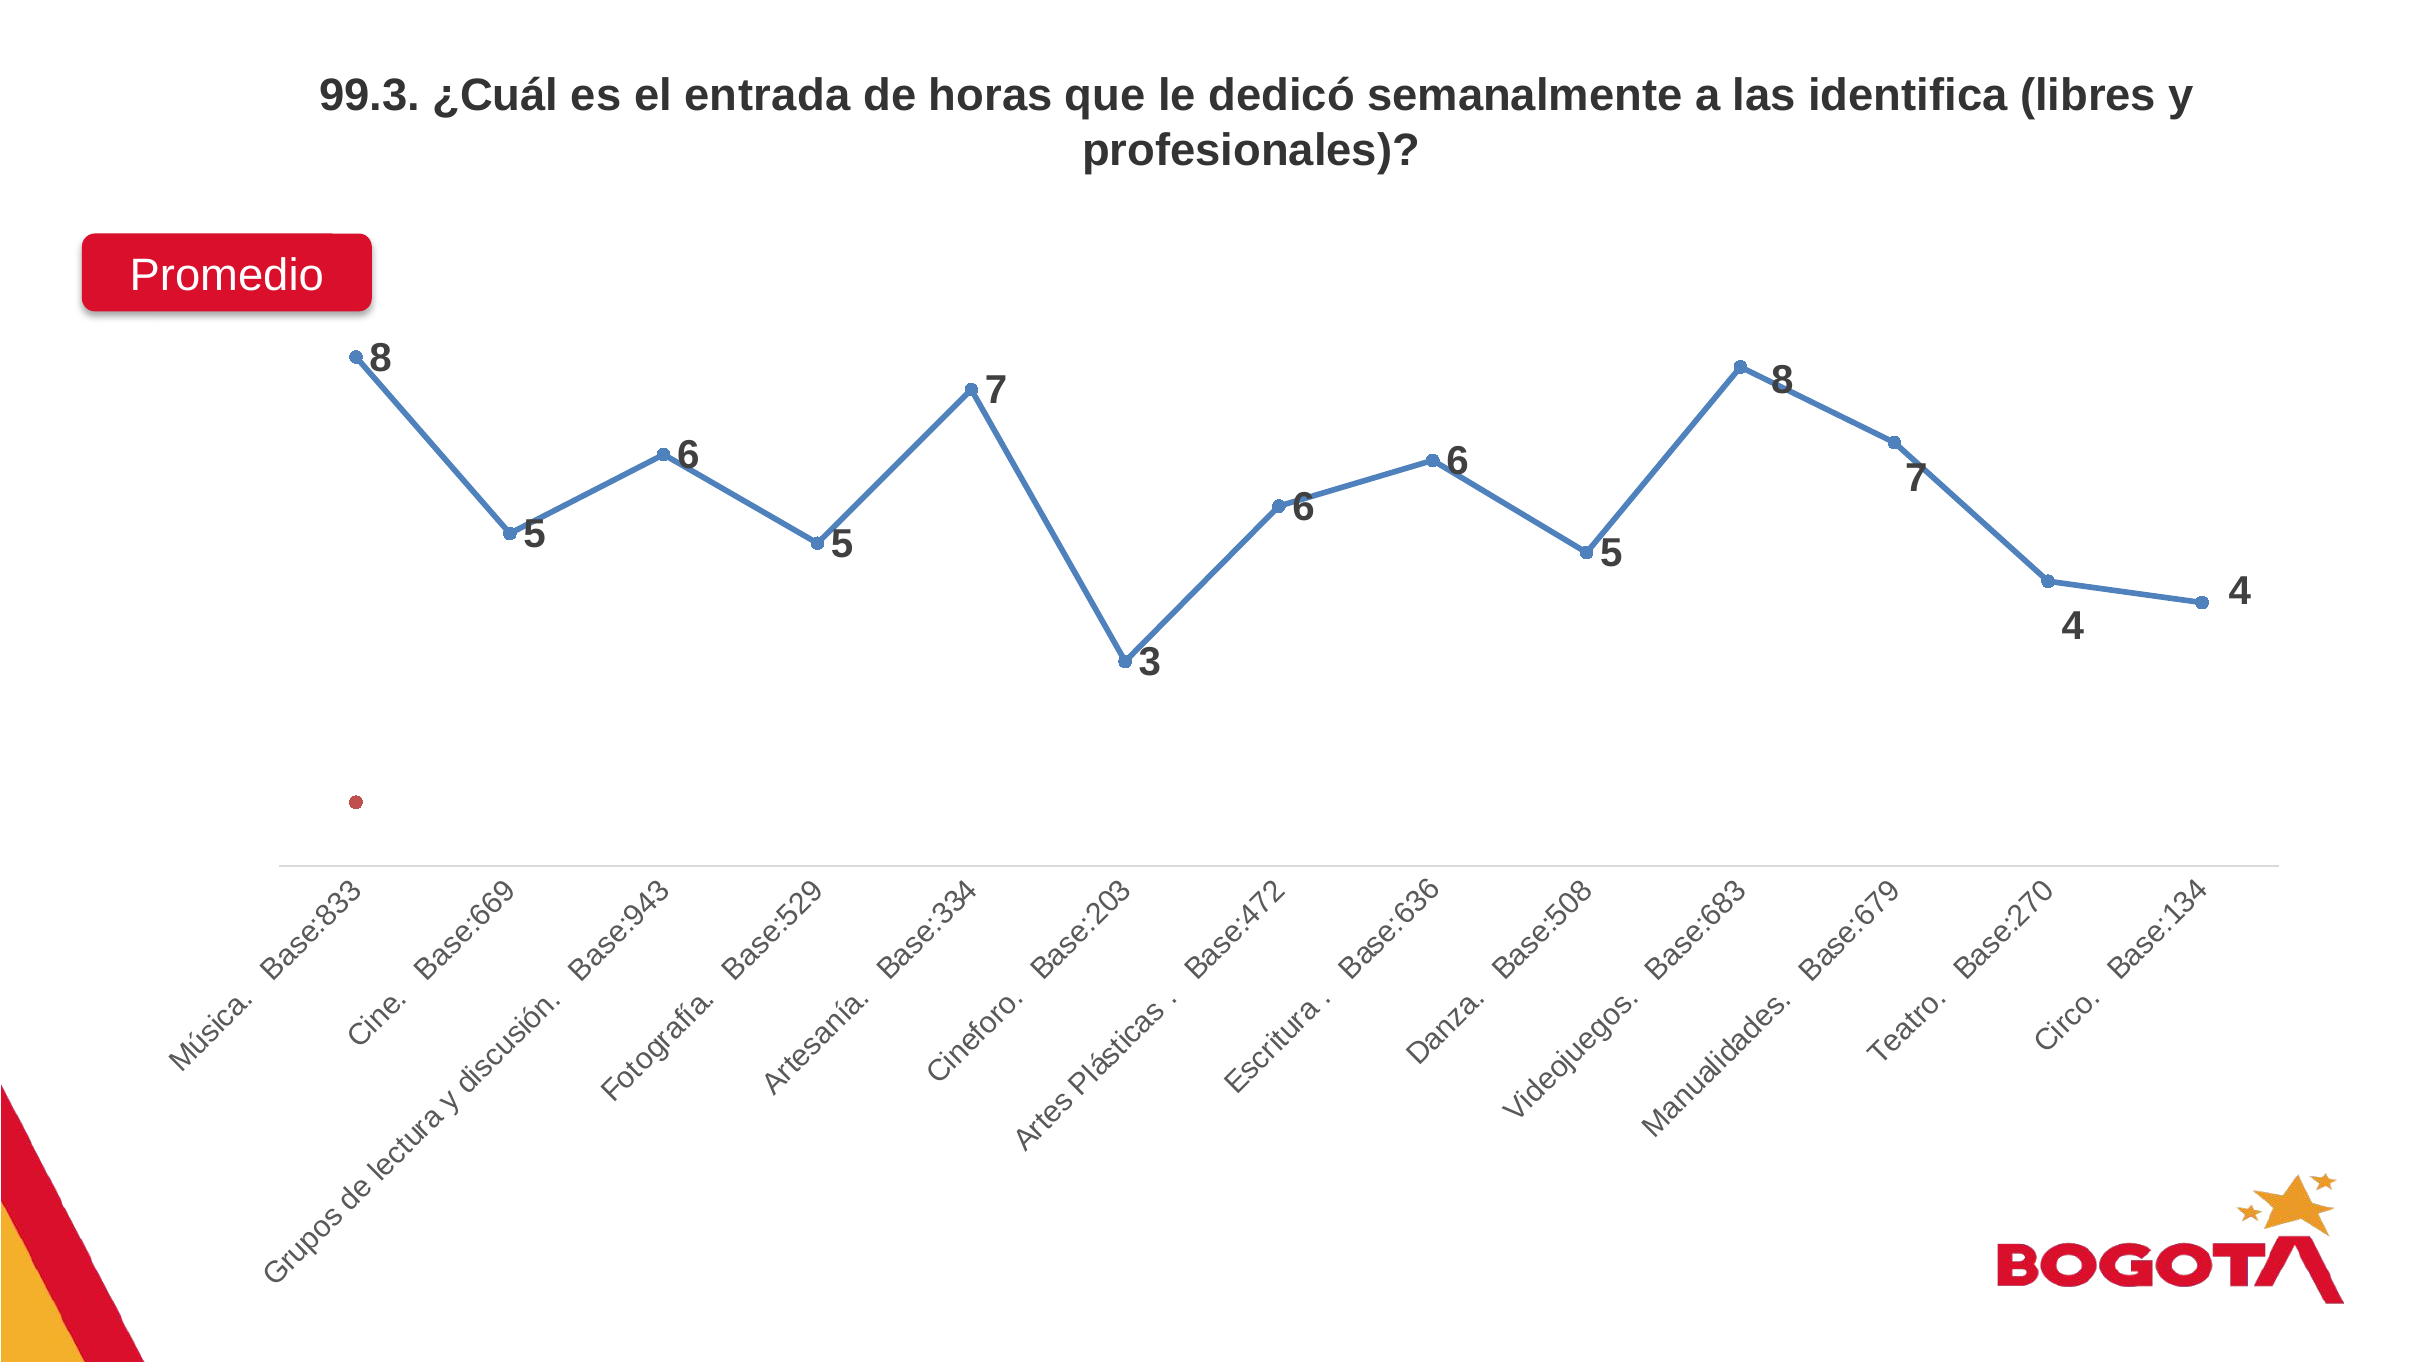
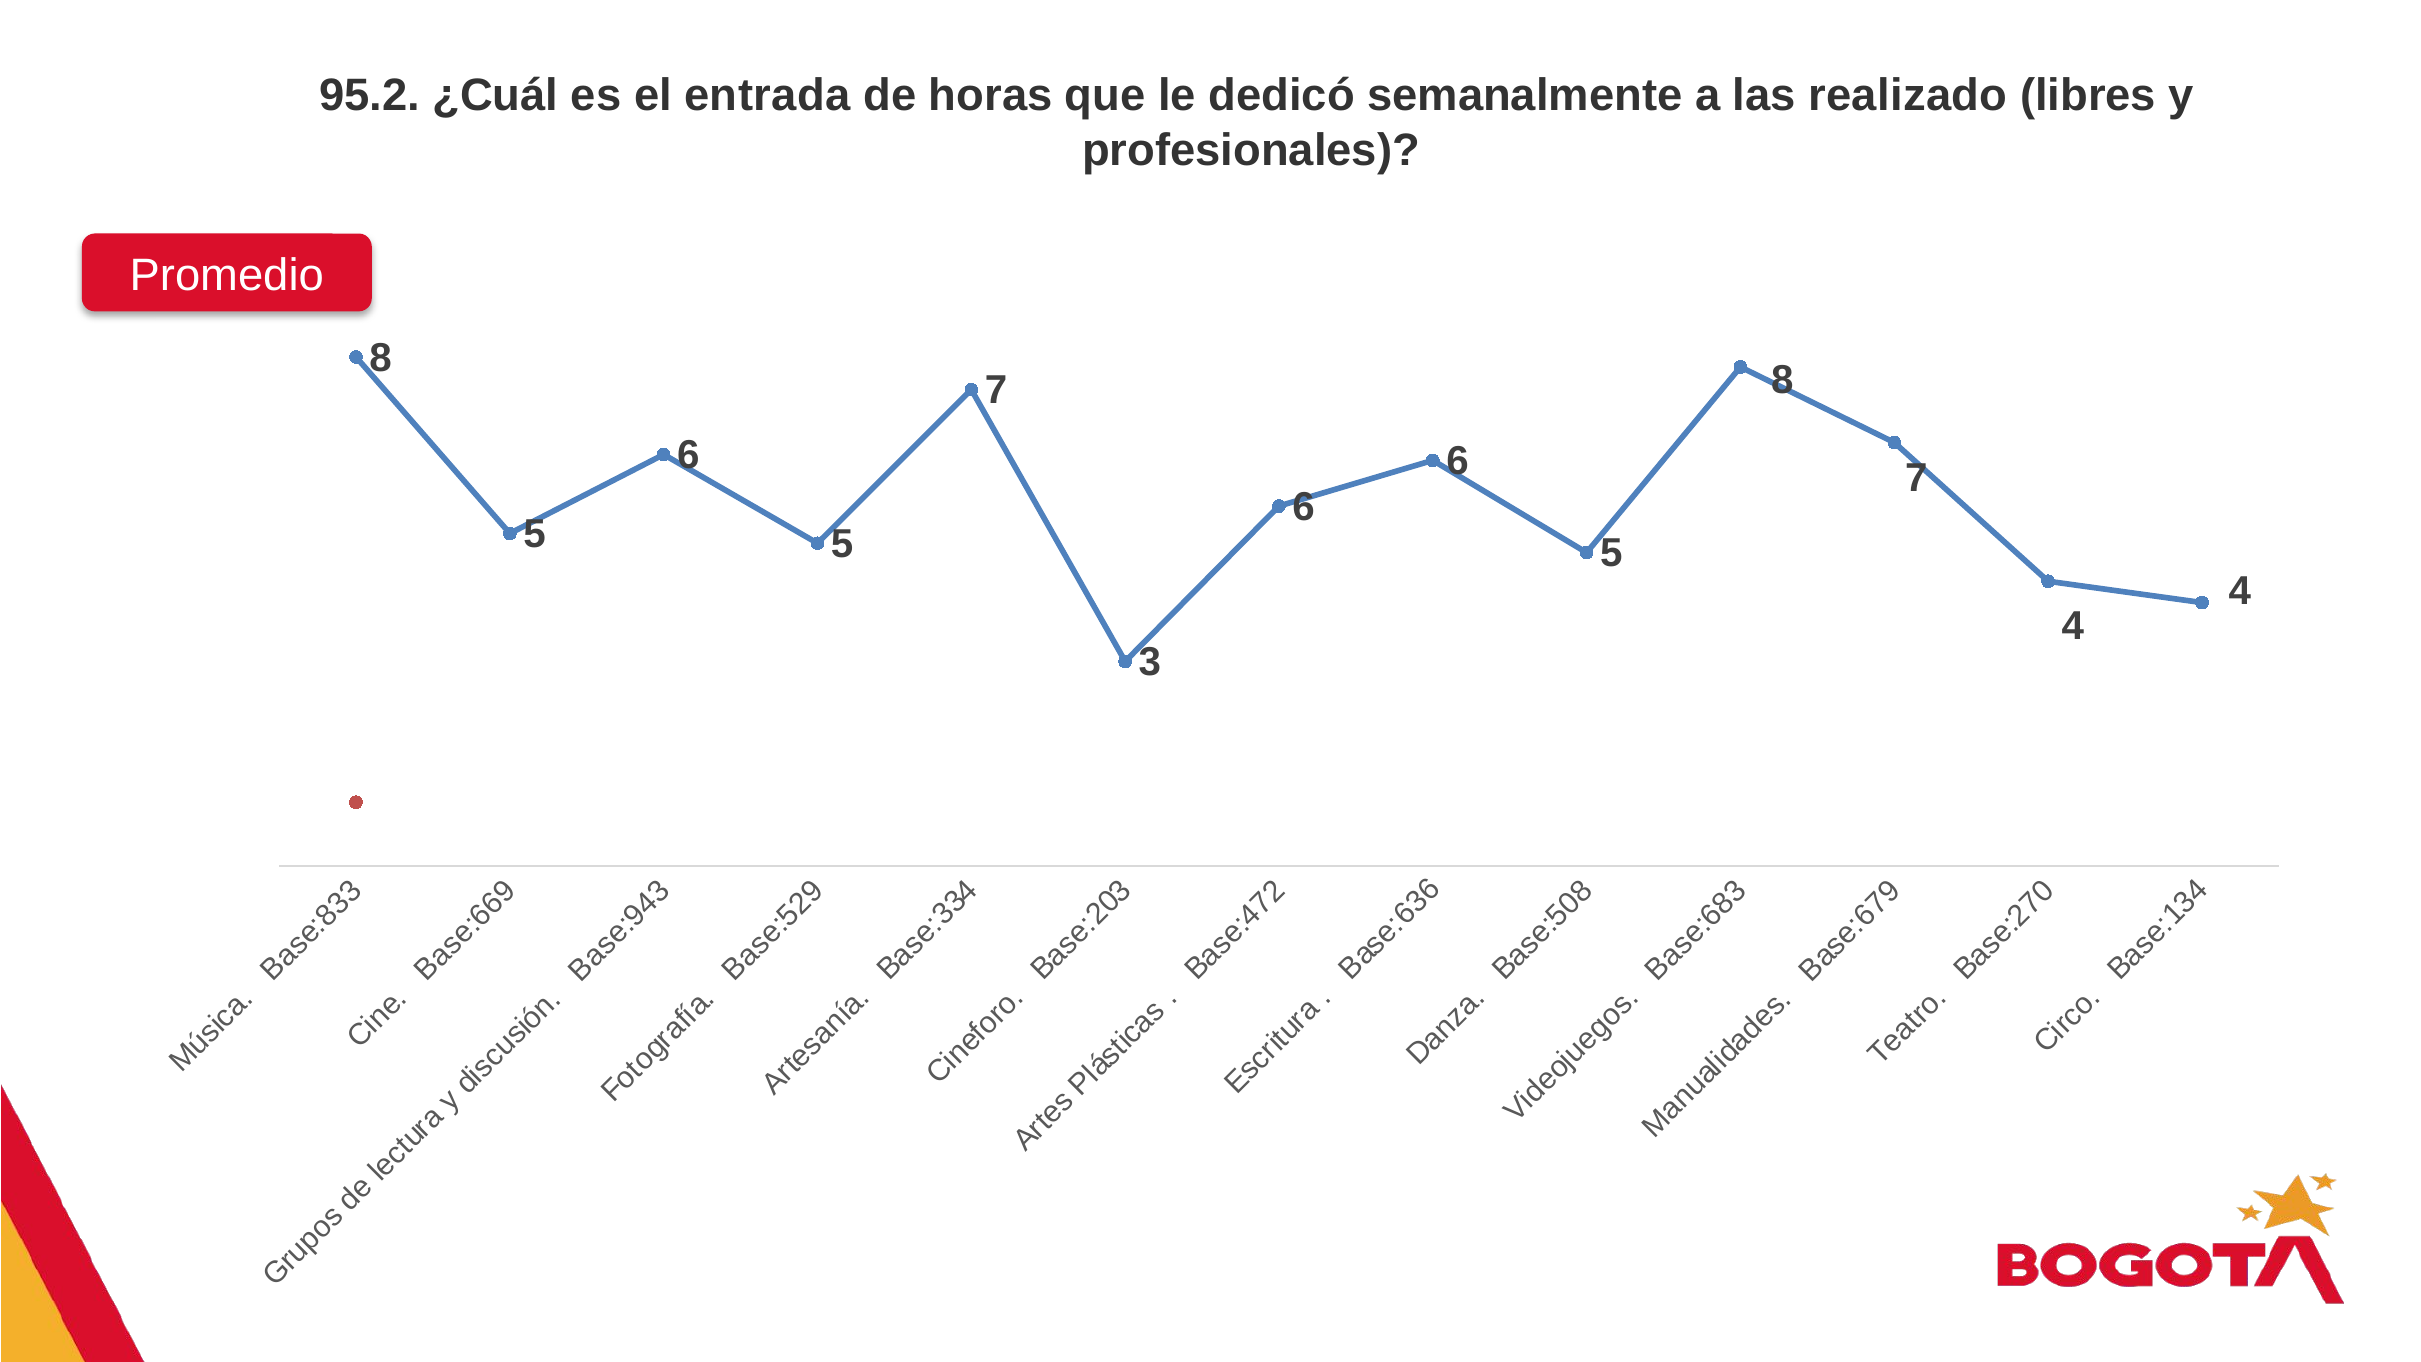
99.3: 99.3 -> 95.2
identifica: identifica -> realizado
